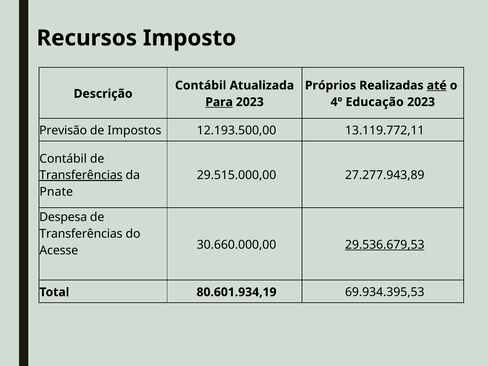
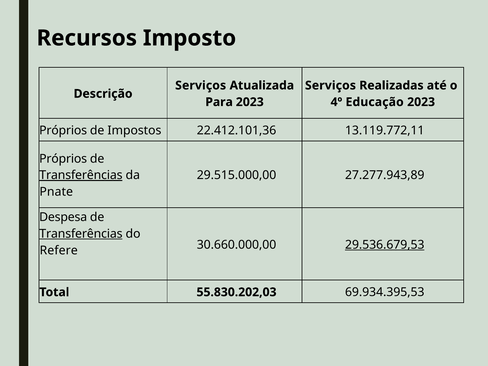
Contábil at (201, 85): Contábil -> Serviços
Próprios at (331, 85): Próprios -> Serviços
até underline: present -> none
Para underline: present -> none
Previsão at (63, 131): Previsão -> Próprios
12.193.500,00: 12.193.500,00 -> 22.412.101,36
Contábil at (63, 159): Contábil -> Próprios
Transferências at (81, 234) underline: none -> present
Acesse: Acesse -> Refere
80.601.934,19: 80.601.934,19 -> 55.830.202,03
